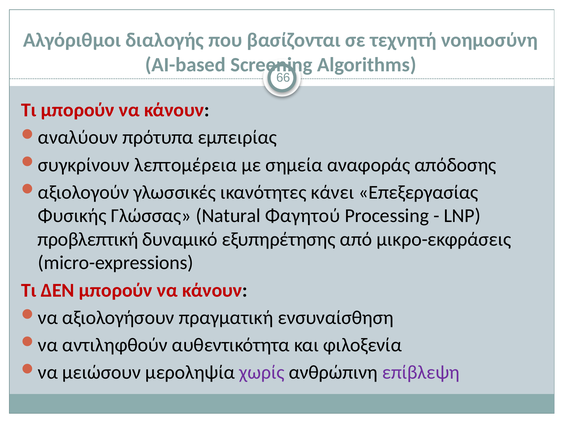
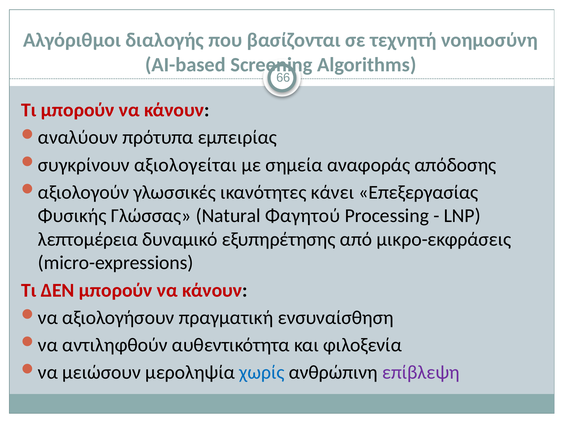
λεπτομέρεια: λεπτομέρεια -> αξιολογείται
προβλεπτική: προβλεπτική -> λεπτομέρεια
χωρίς colour: purple -> blue
